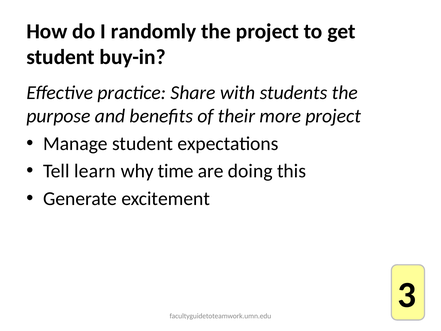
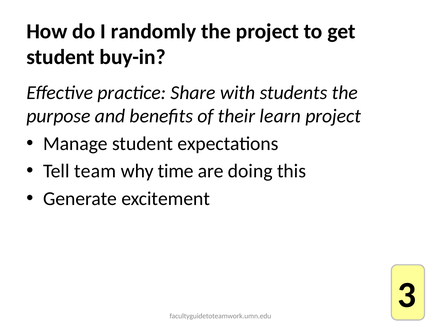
more: more -> learn
learn: learn -> team
